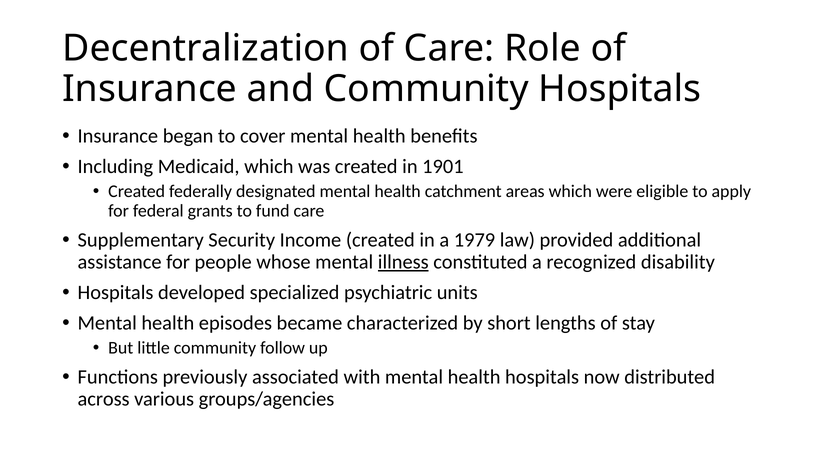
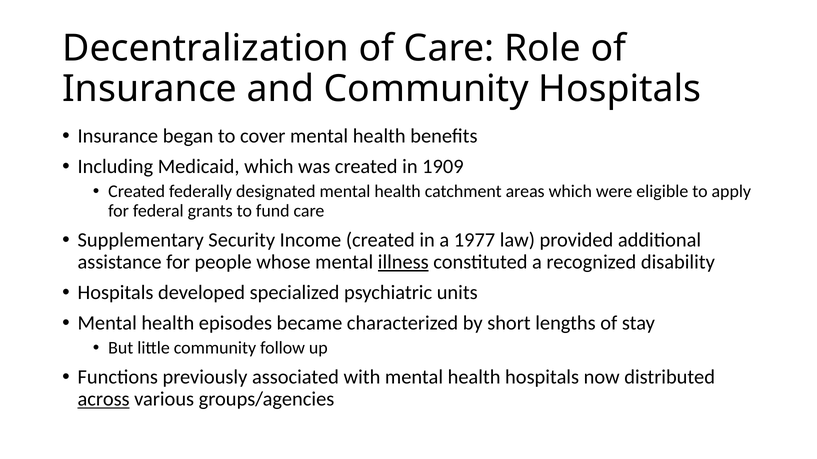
1901: 1901 -> 1909
1979: 1979 -> 1977
across underline: none -> present
